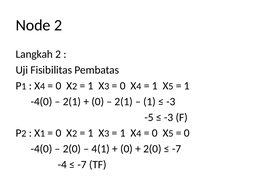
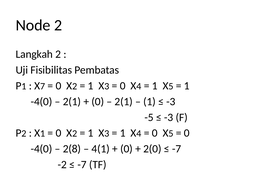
4 at (43, 86): 4 -> 7
2(0 at (72, 149): 2(0 -> 2(8
-4: -4 -> -2
